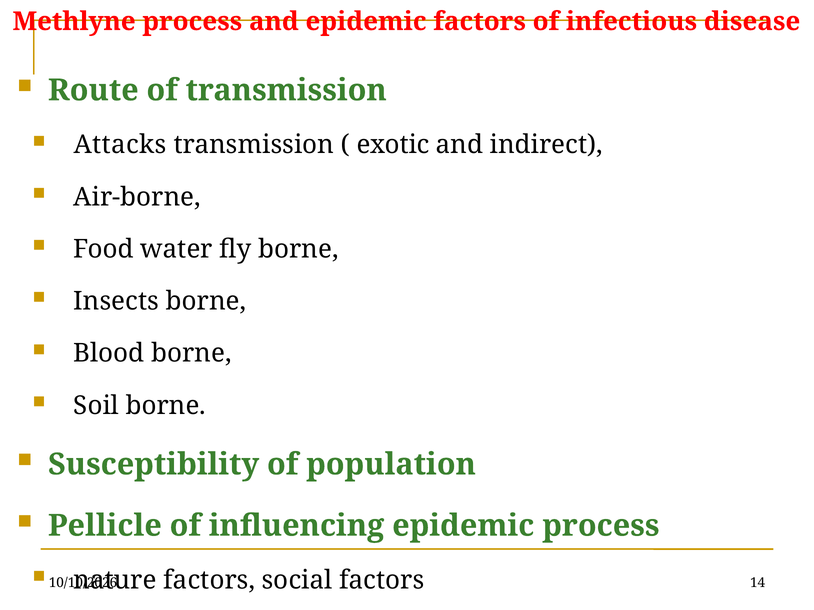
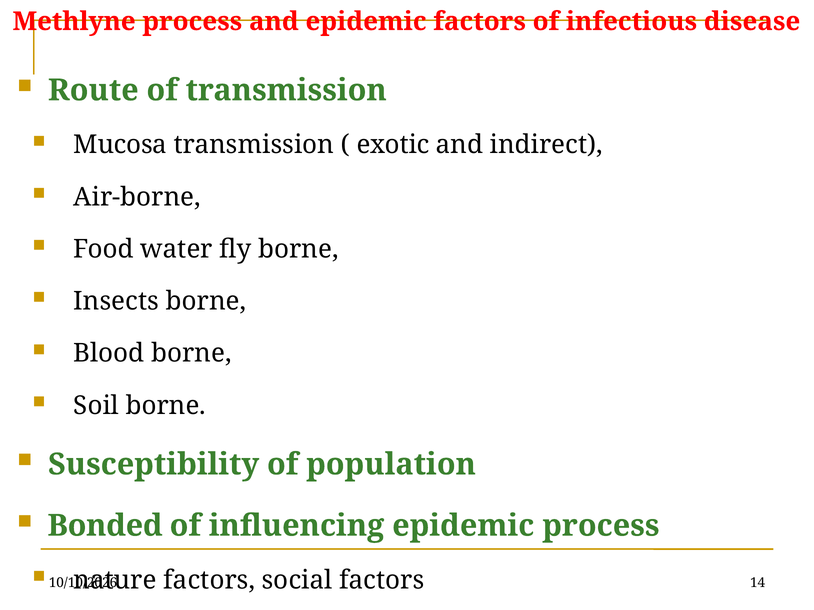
Attacks: Attacks -> Mucosa
Pellicle: Pellicle -> Bonded
